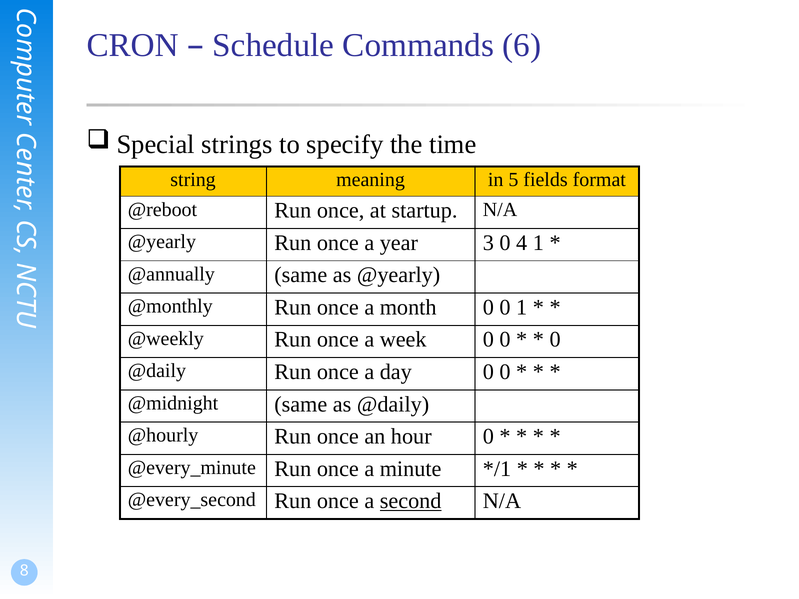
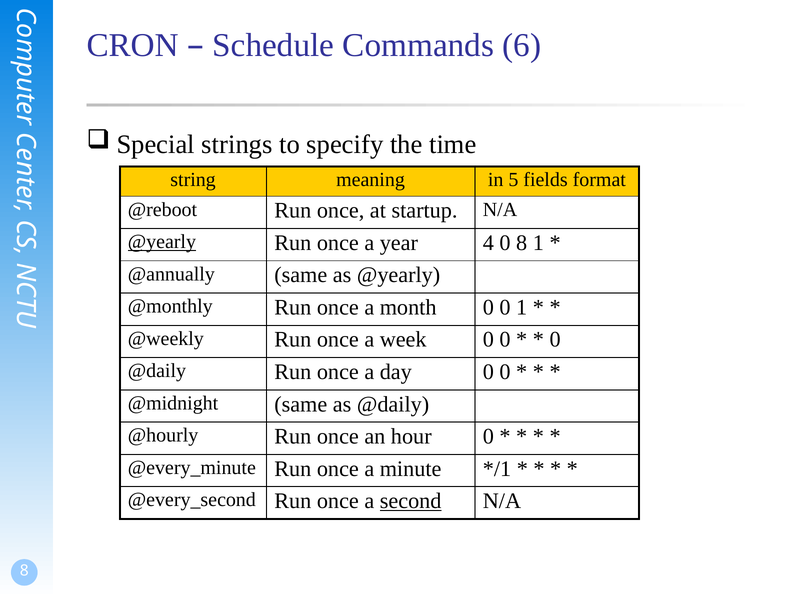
@yearly at (162, 242) underline: none -> present
3: 3 -> 4
0 4: 4 -> 8
